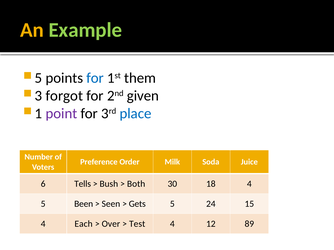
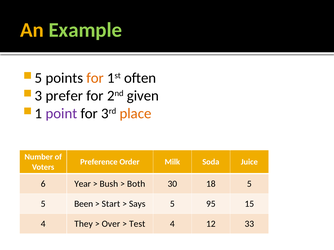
for at (95, 78) colour: blue -> orange
them: them -> often
forgot: forgot -> prefer
place colour: blue -> orange
Tells: Tells -> Year
18 4: 4 -> 5
Seen: Seen -> Start
Gets: Gets -> Says
24: 24 -> 95
Each: Each -> They
89: 89 -> 33
